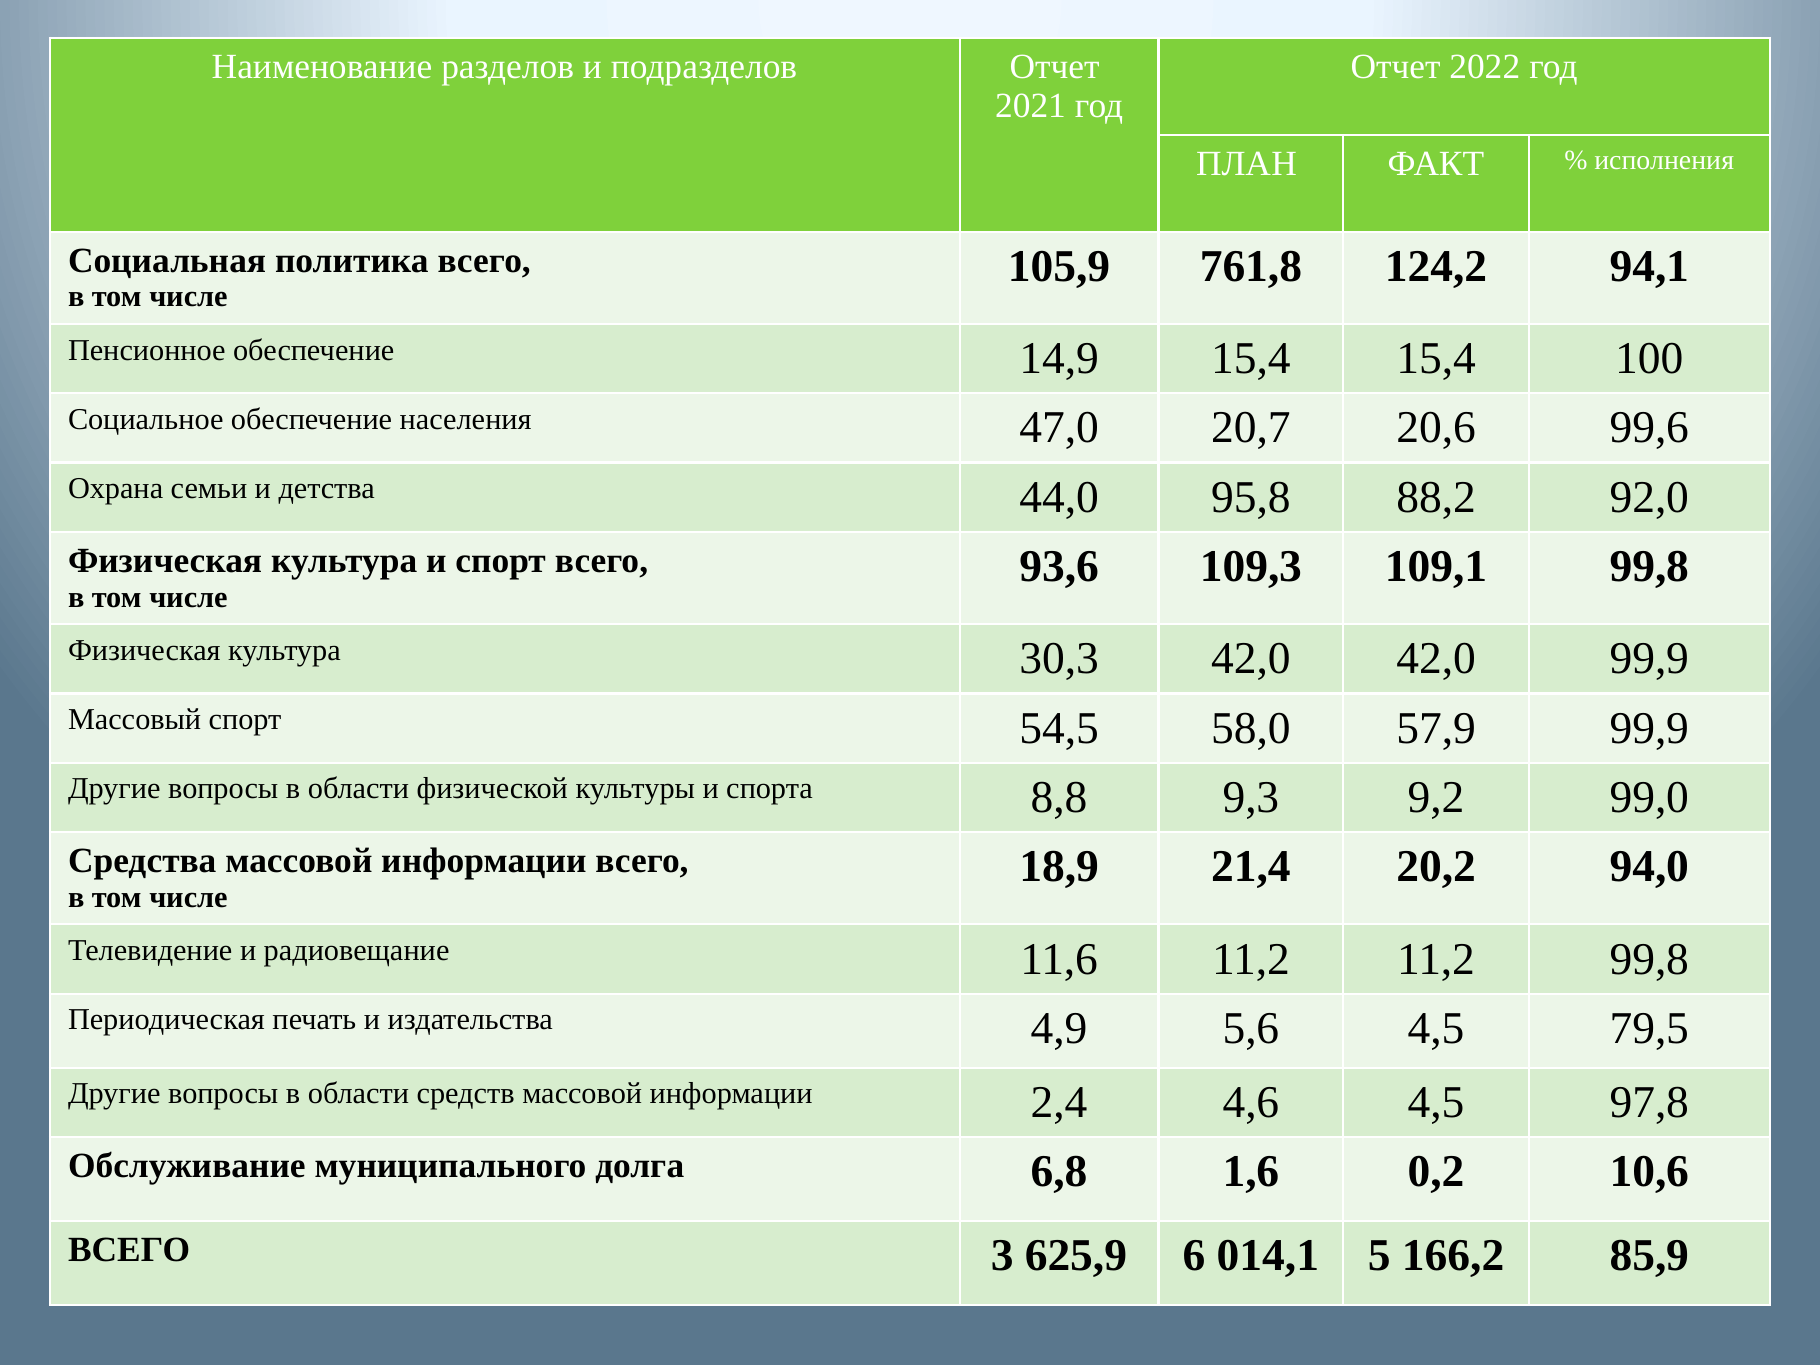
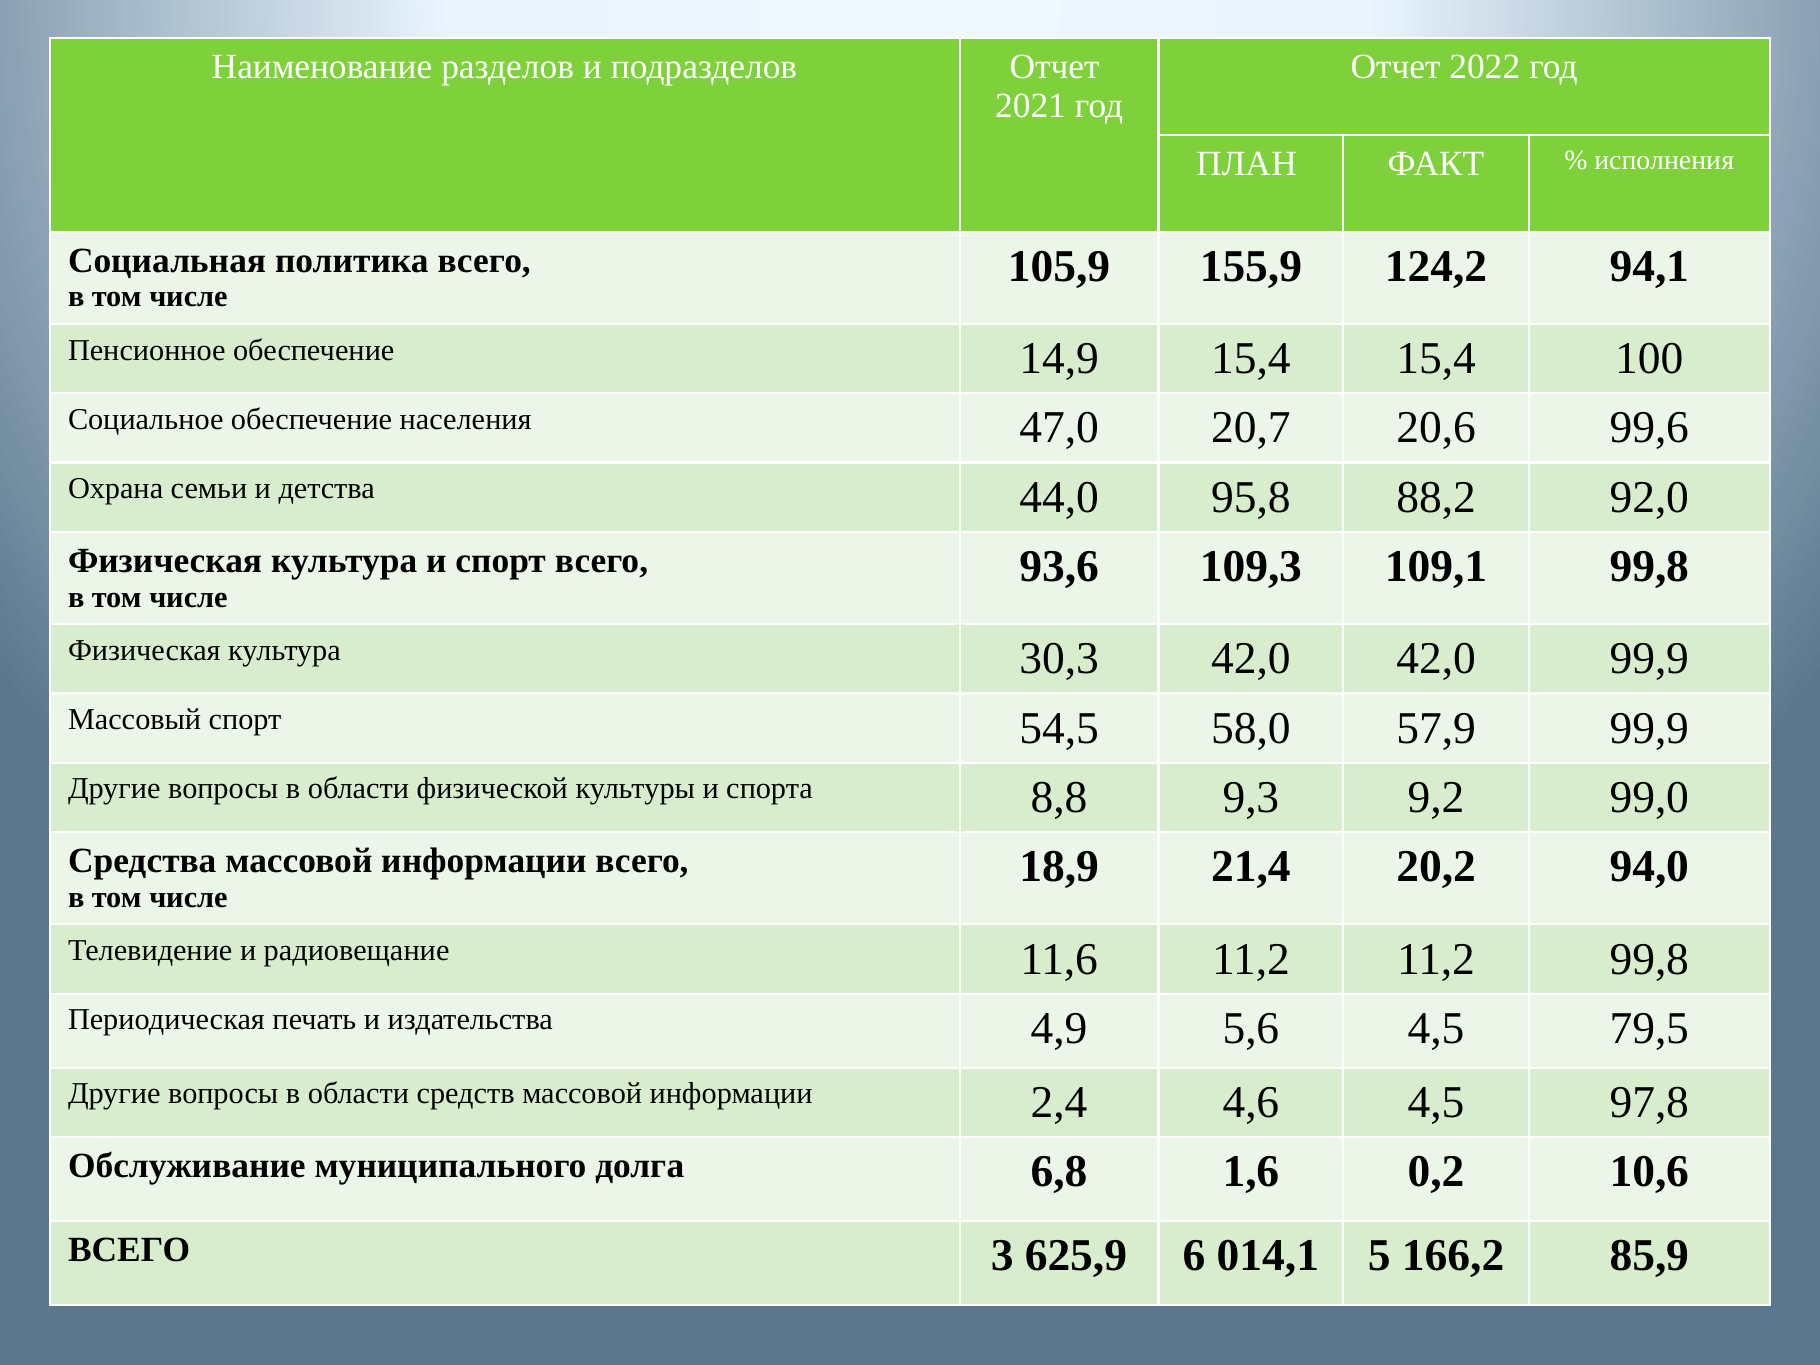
761,8: 761,8 -> 155,9
